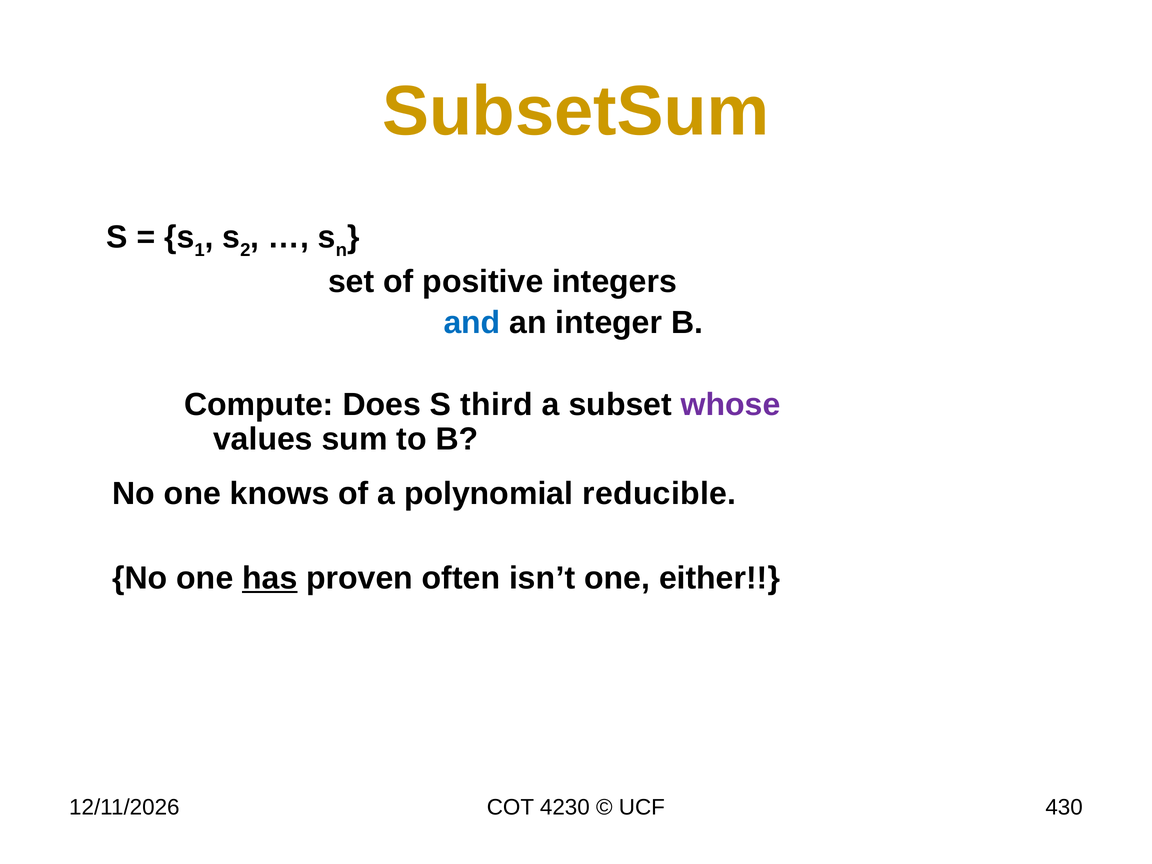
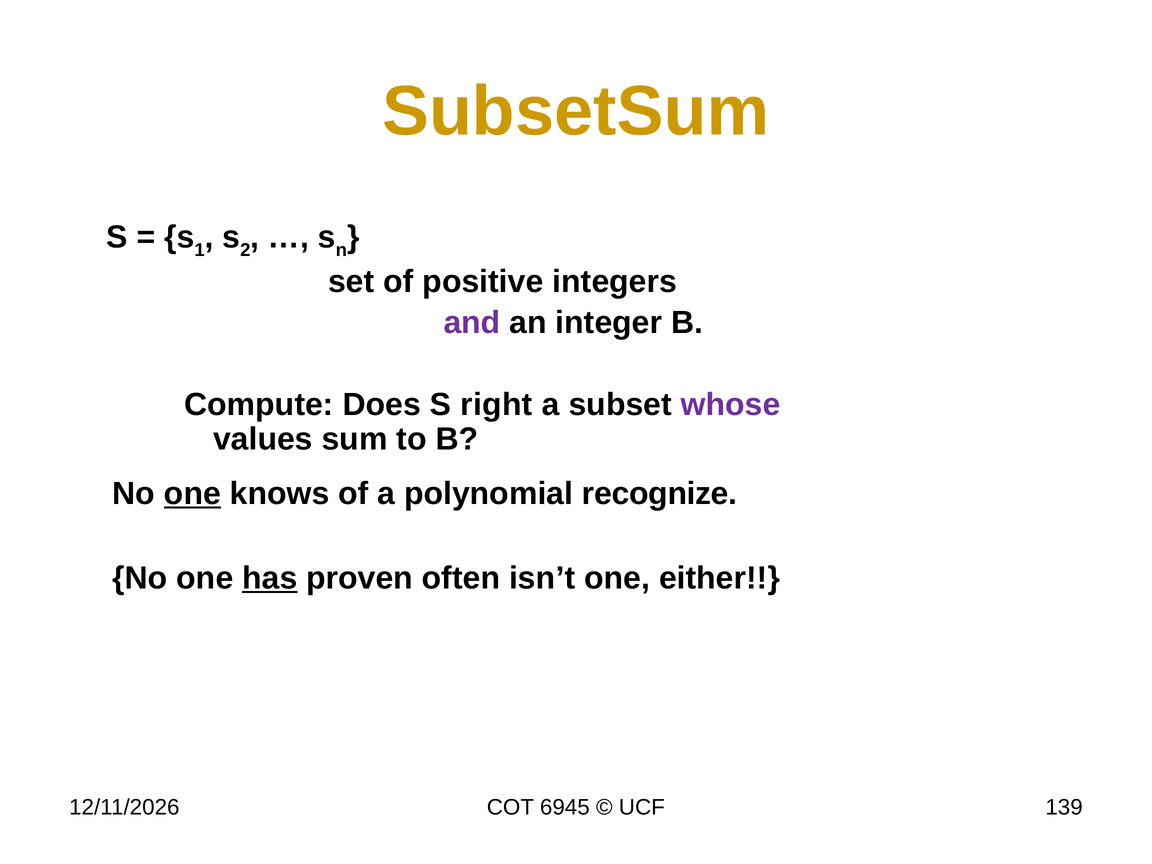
and colour: blue -> purple
third: third -> right
one at (192, 494) underline: none -> present
reducible: reducible -> recognize
4230: 4230 -> 6945
430: 430 -> 139
